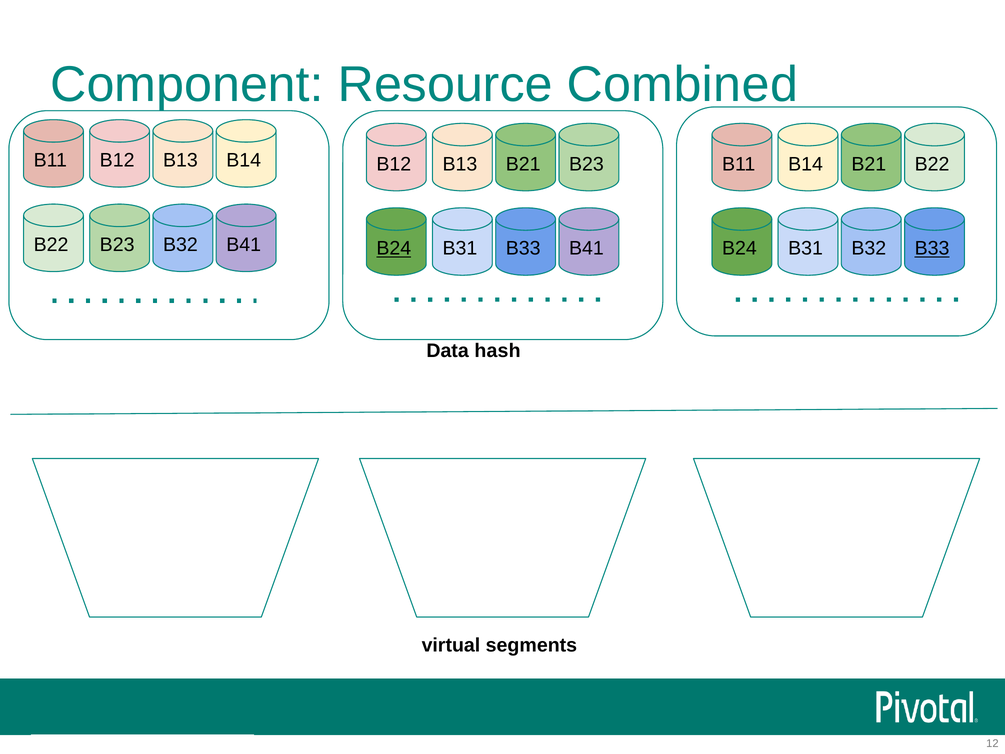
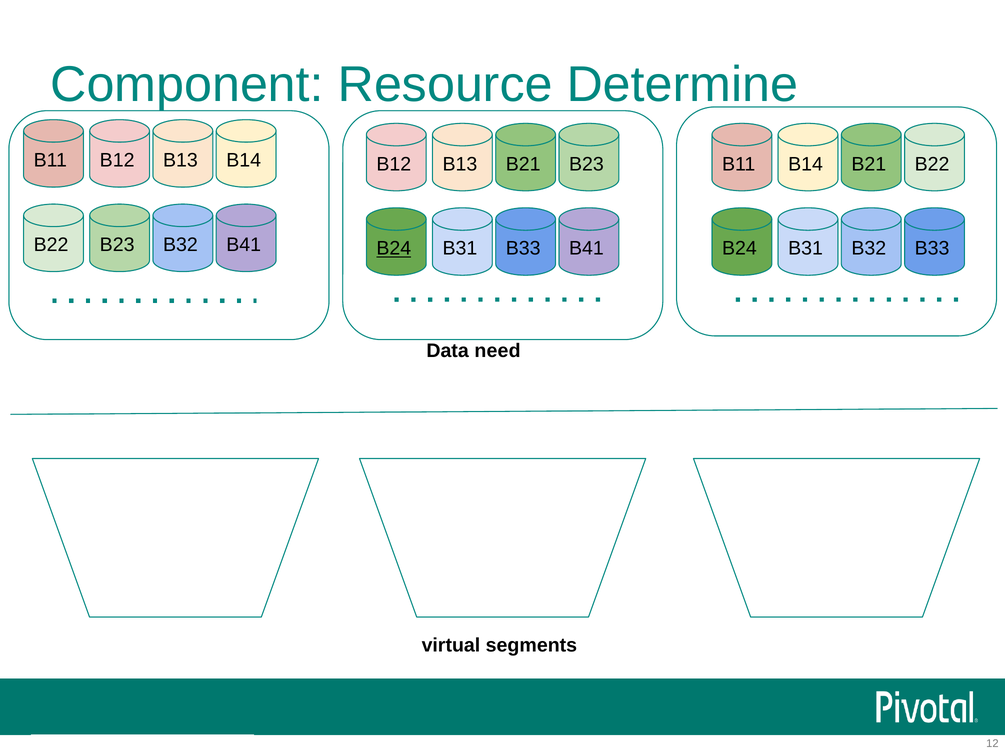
Combined: Combined -> Determine
B33 at (932, 248) underline: present -> none
hash: hash -> need
